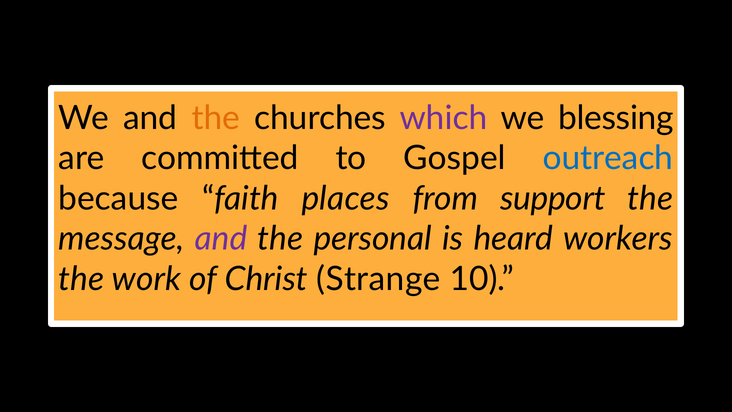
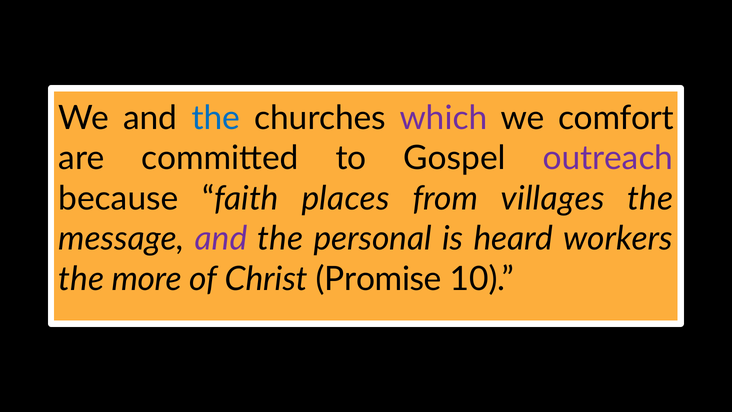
the at (216, 118) colour: orange -> blue
blessing: blessing -> comfort
outreach colour: blue -> purple
support: support -> villages
work: work -> more
Strange: Strange -> Promise
